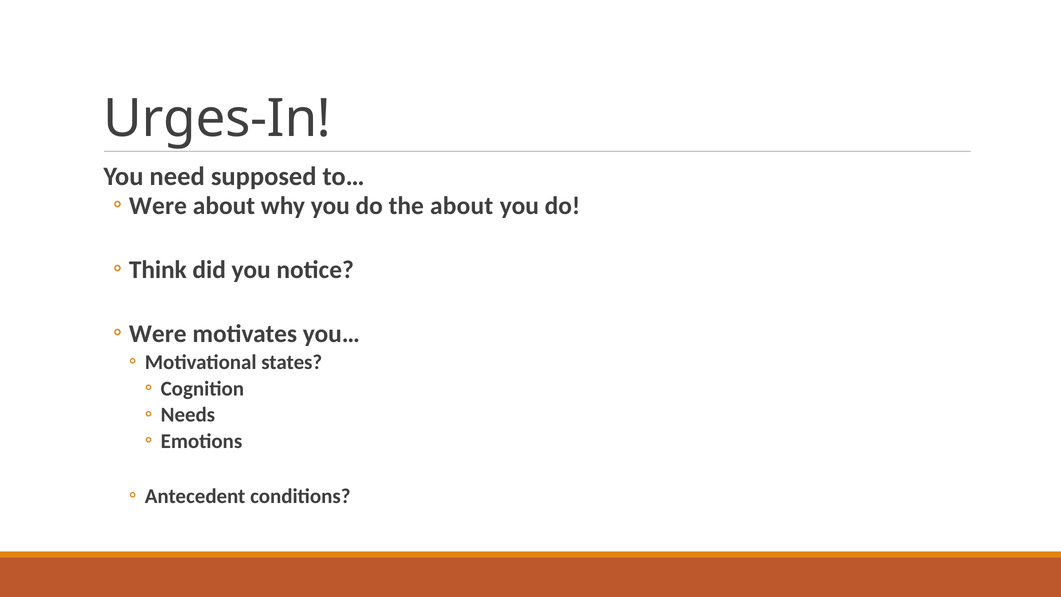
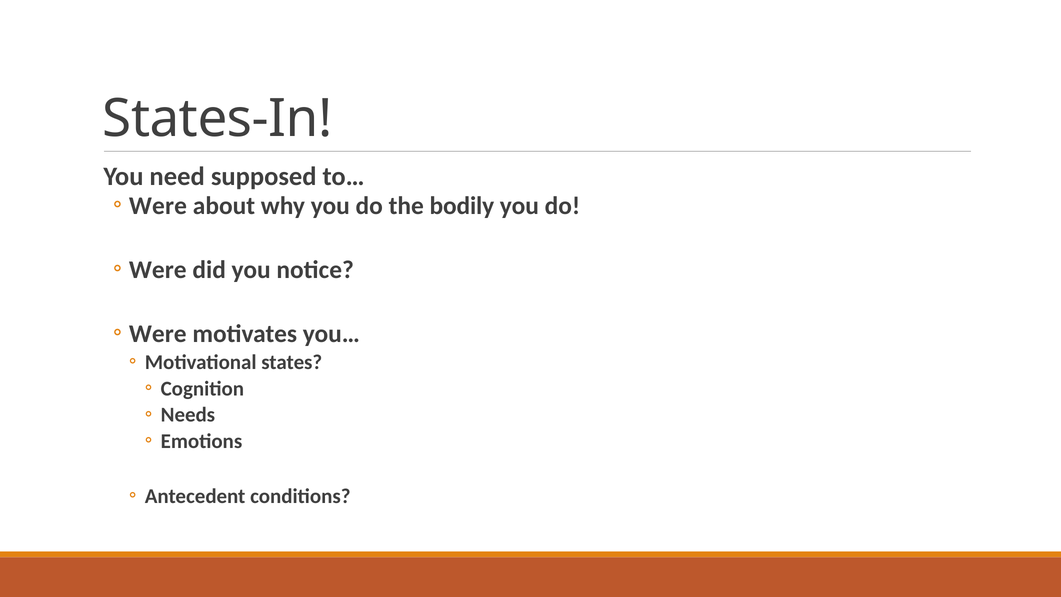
Urges-In: Urges-In -> States-In
the about: about -> bodily
Think at (158, 270): Think -> Were
